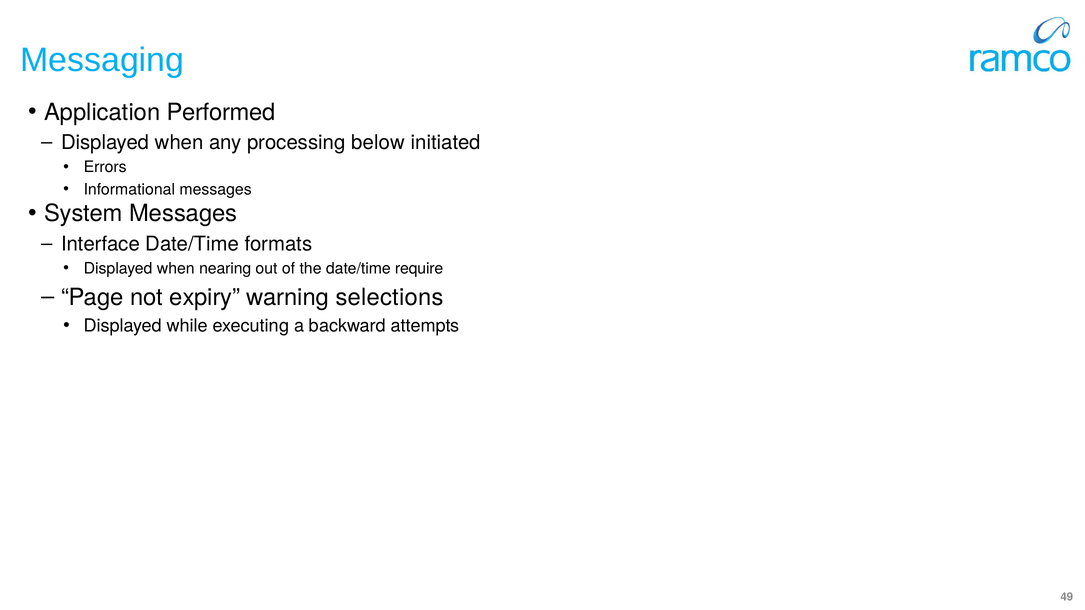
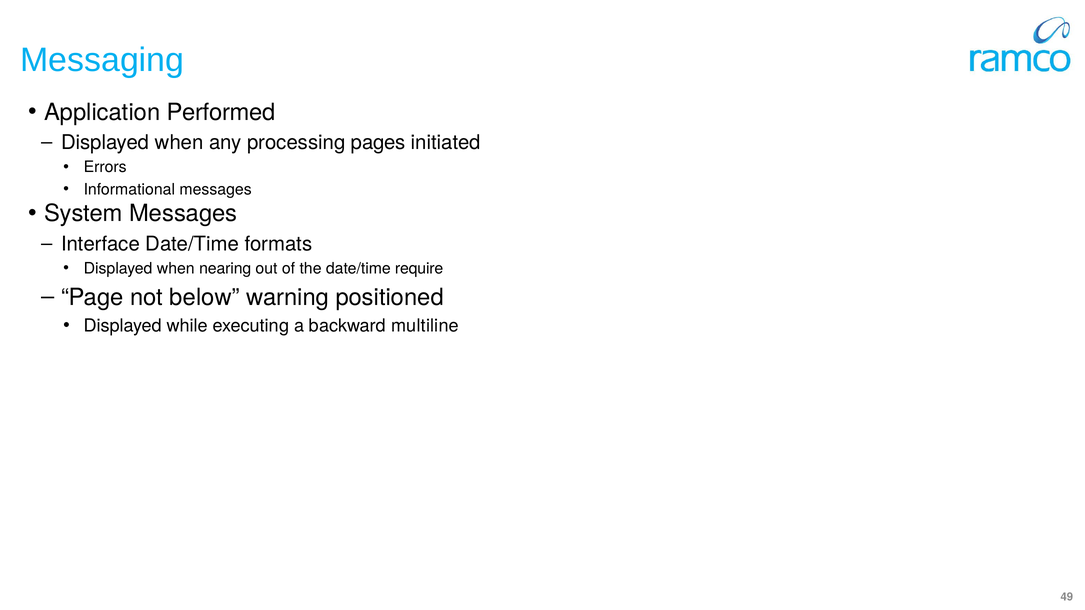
below: below -> pages
expiry: expiry -> below
selections: selections -> positioned
attempts: attempts -> multiline
